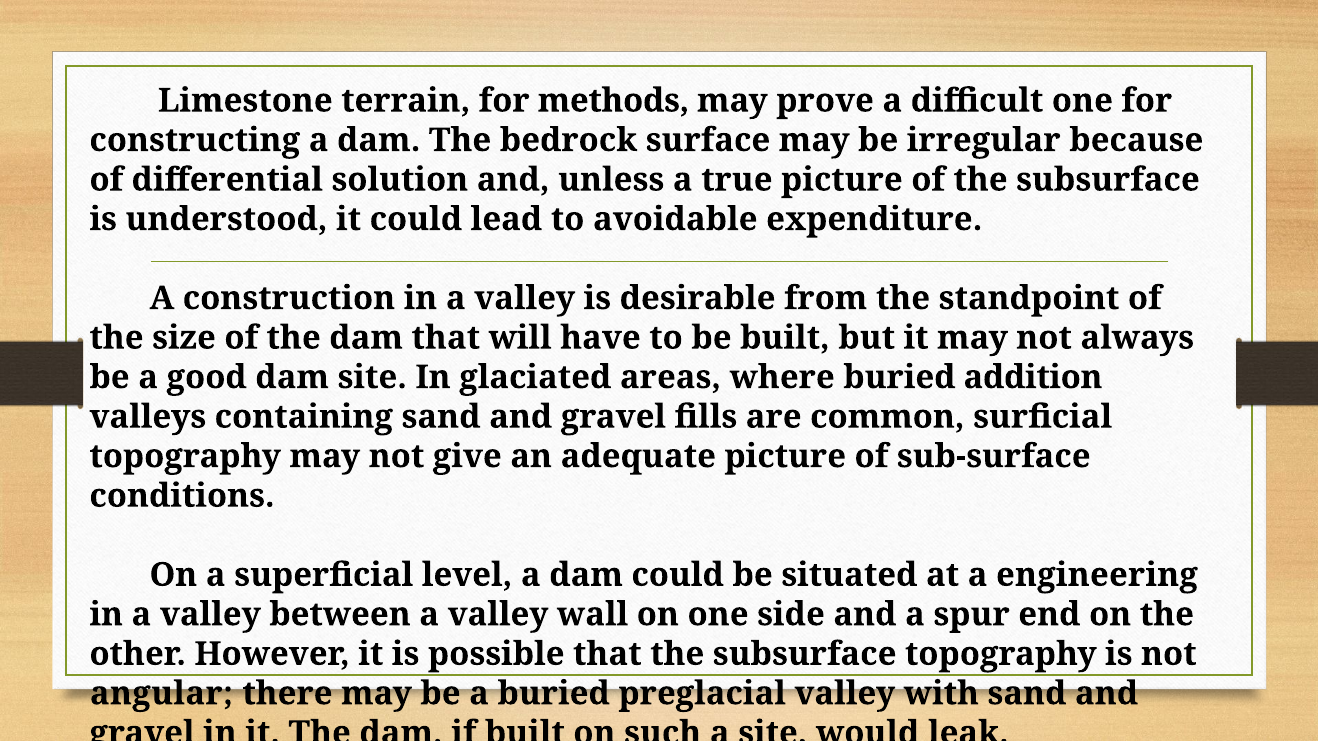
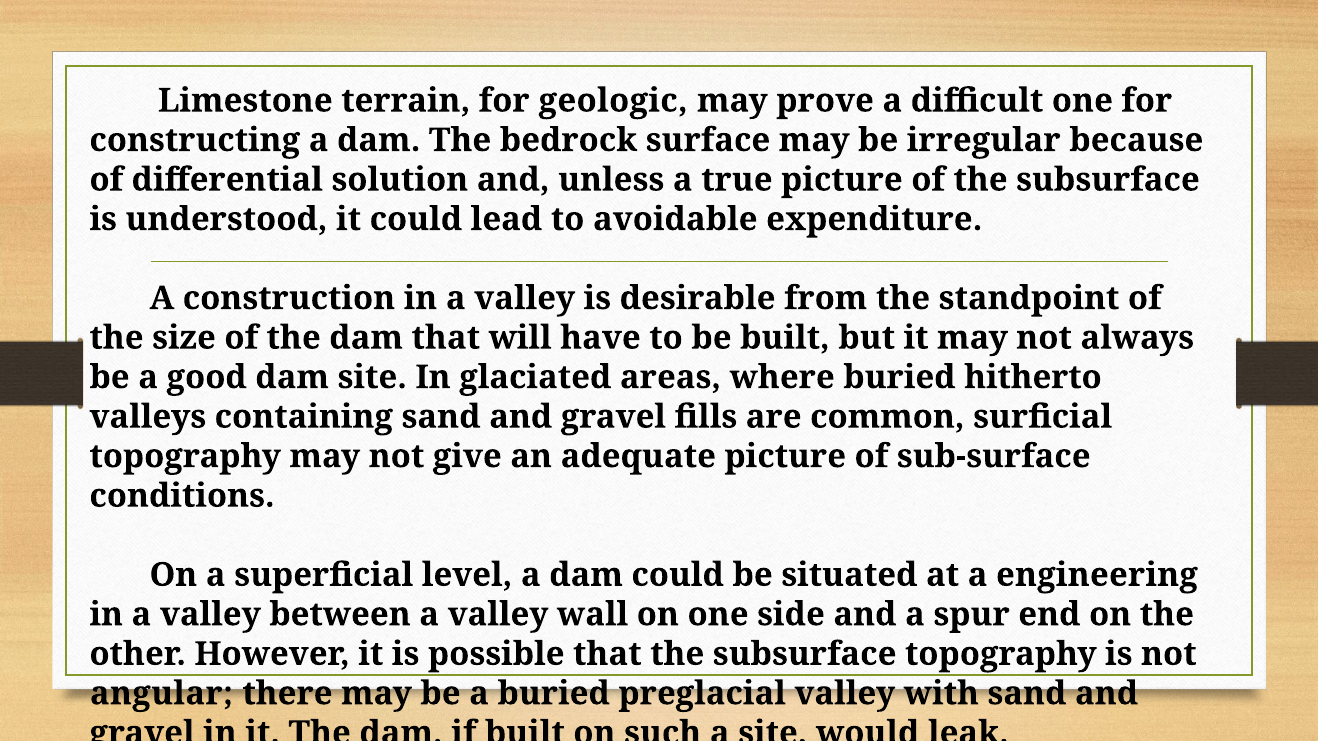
methods: methods -> geologic
addition: addition -> hitherto
